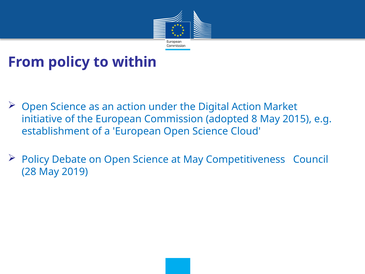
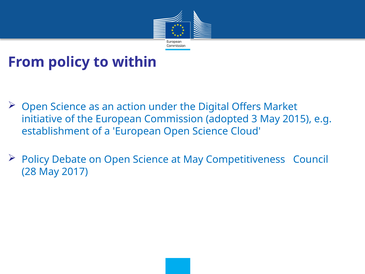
Digital Action: Action -> Offers
8: 8 -> 3
2019: 2019 -> 2017
